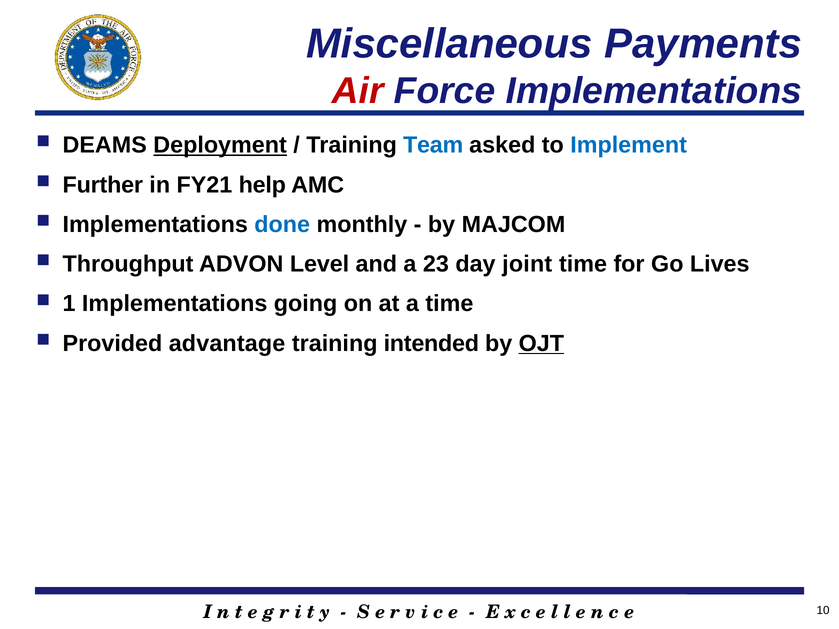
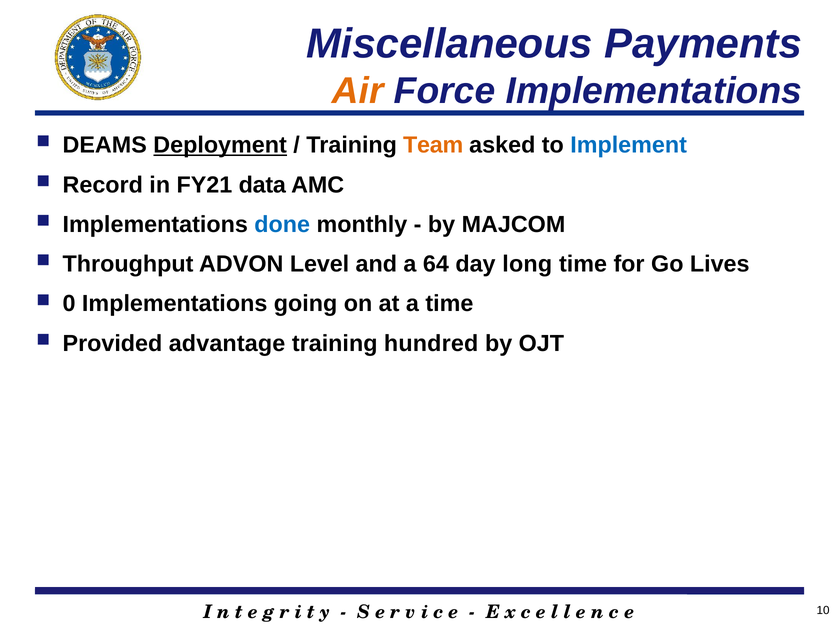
Air colour: red -> orange
Team colour: blue -> orange
Further: Further -> Record
help: help -> data
23: 23 -> 64
joint: joint -> long
1: 1 -> 0
intended: intended -> hundred
OJT underline: present -> none
